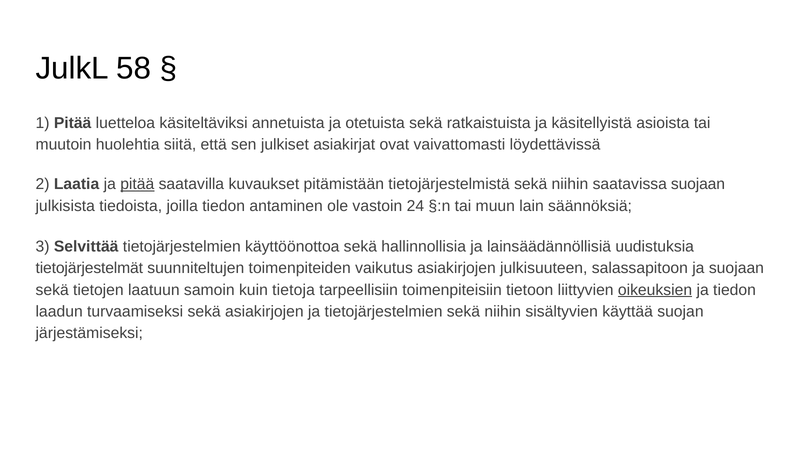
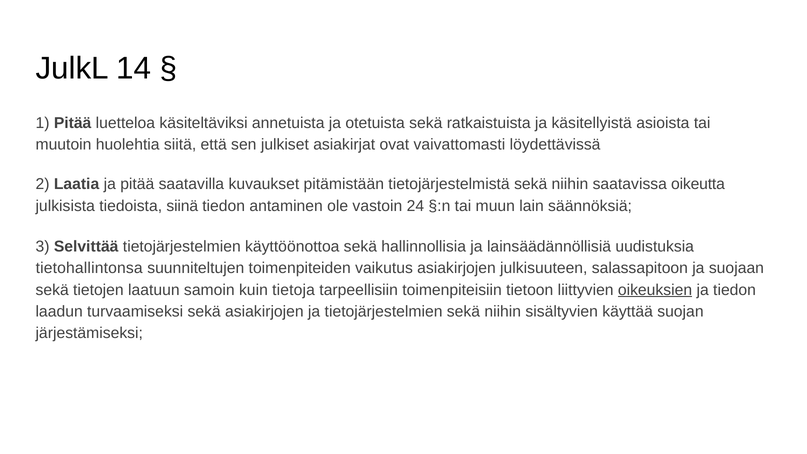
58: 58 -> 14
pitää at (137, 184) underline: present -> none
saatavissa suojaan: suojaan -> oikeutta
joilla: joilla -> siinä
tietojärjestelmät: tietojärjestelmät -> tietohallintonsa
